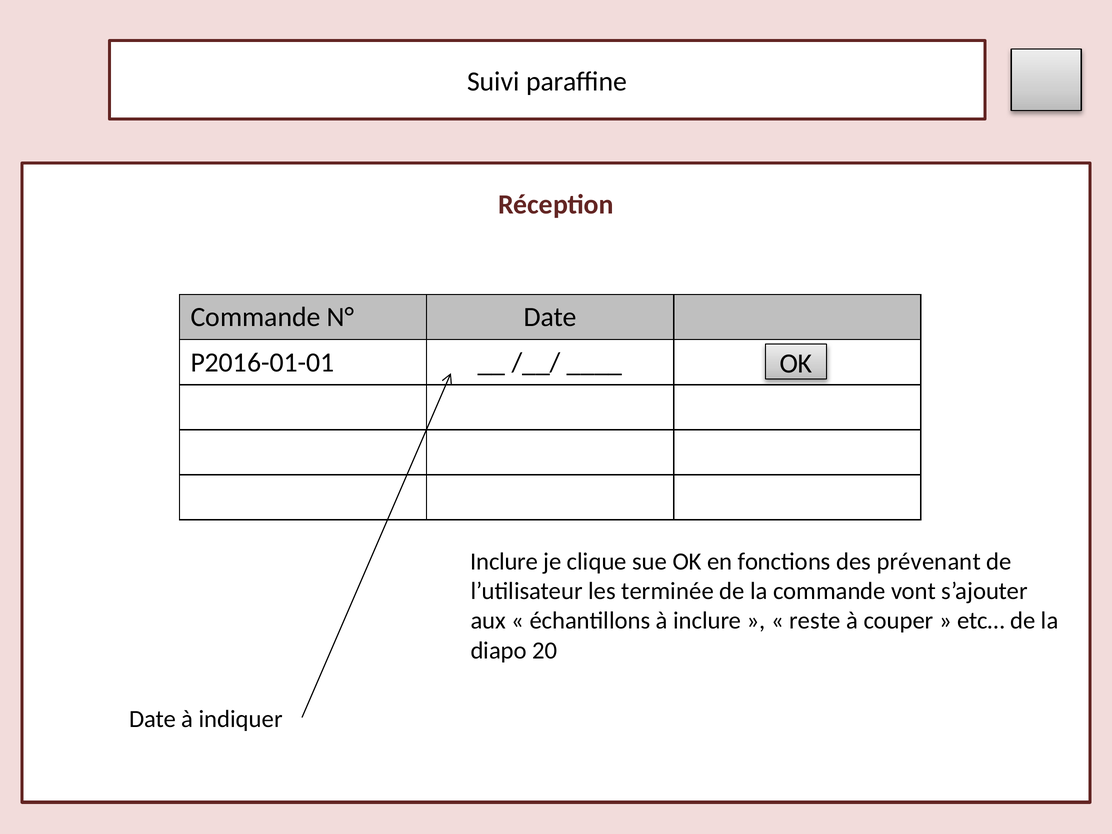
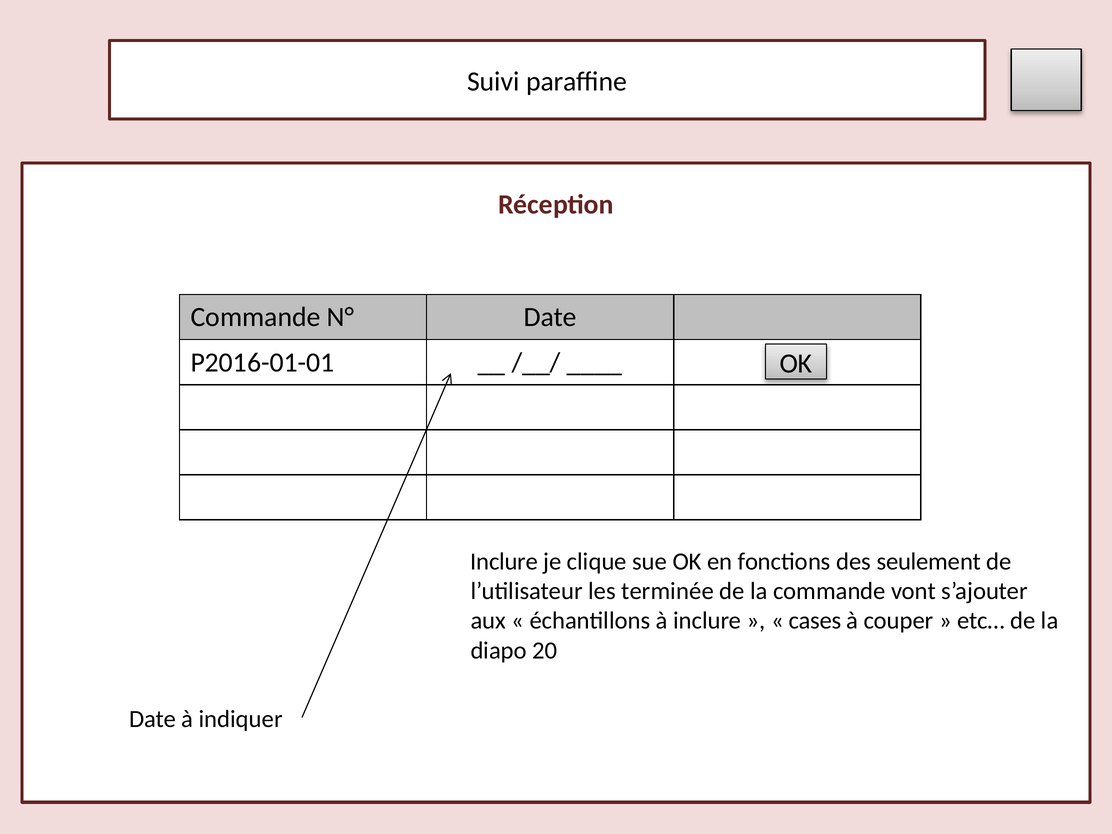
prévenant: prévenant -> seulement
reste: reste -> cases
